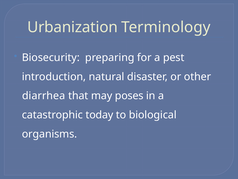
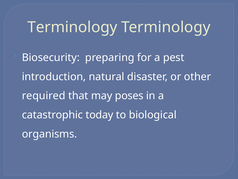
Urbanization at (73, 27): Urbanization -> Terminology
diarrhea: diarrhea -> required
